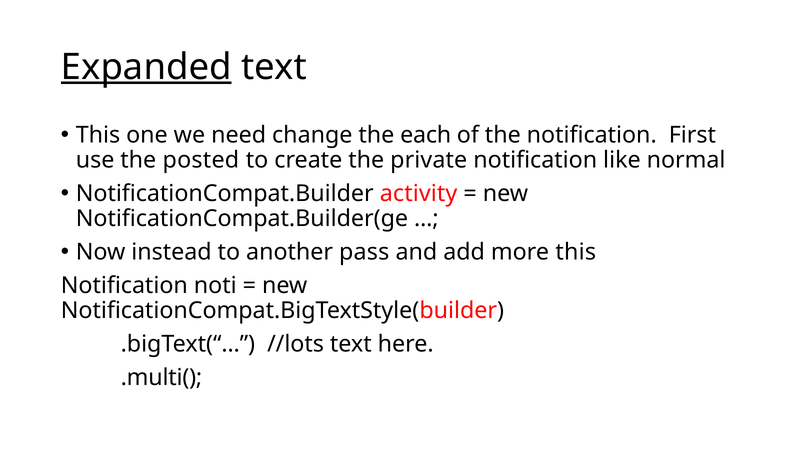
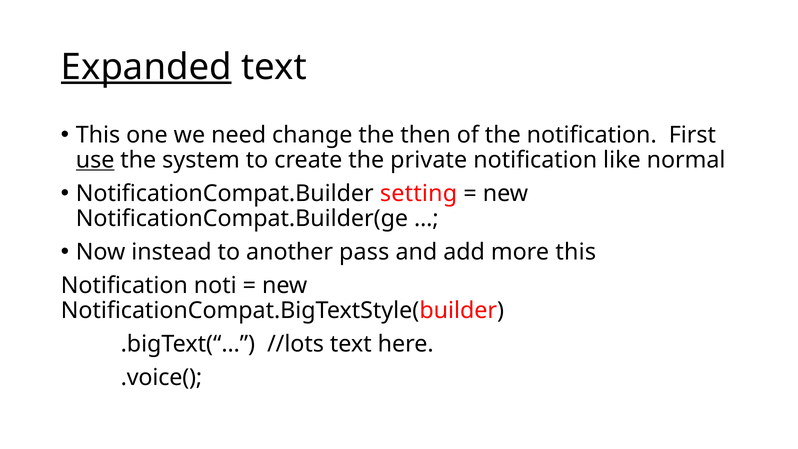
each: each -> then
use underline: none -> present
posted: posted -> system
activity: activity -> setting
.multi(: .multi( -> .voice(
